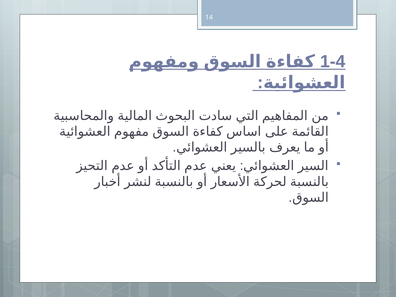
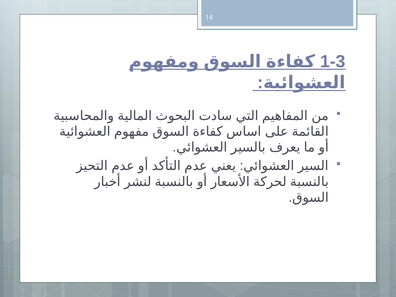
1-4: 1-4 -> 1-3
